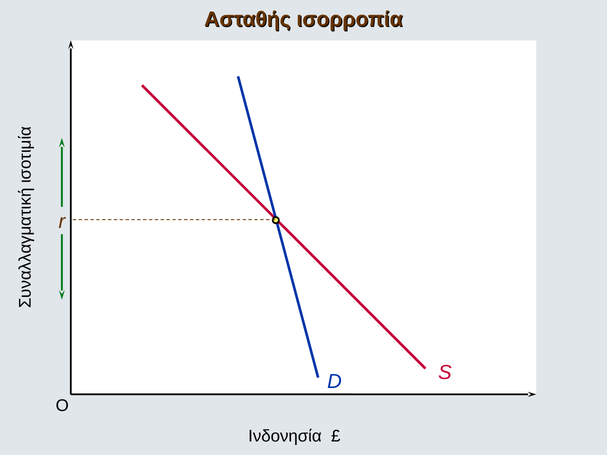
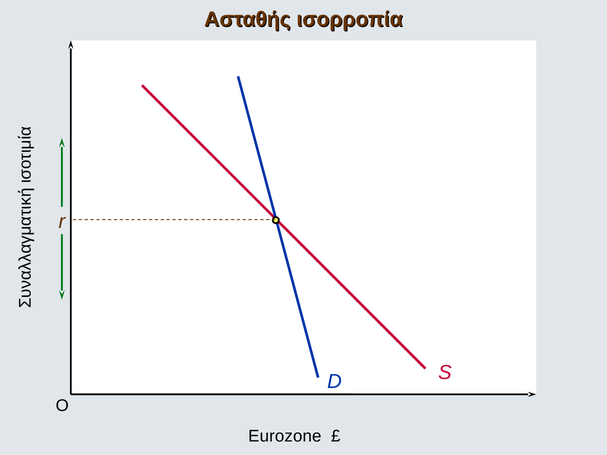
Ινδονησία: Ινδονησία -> Eurozone
